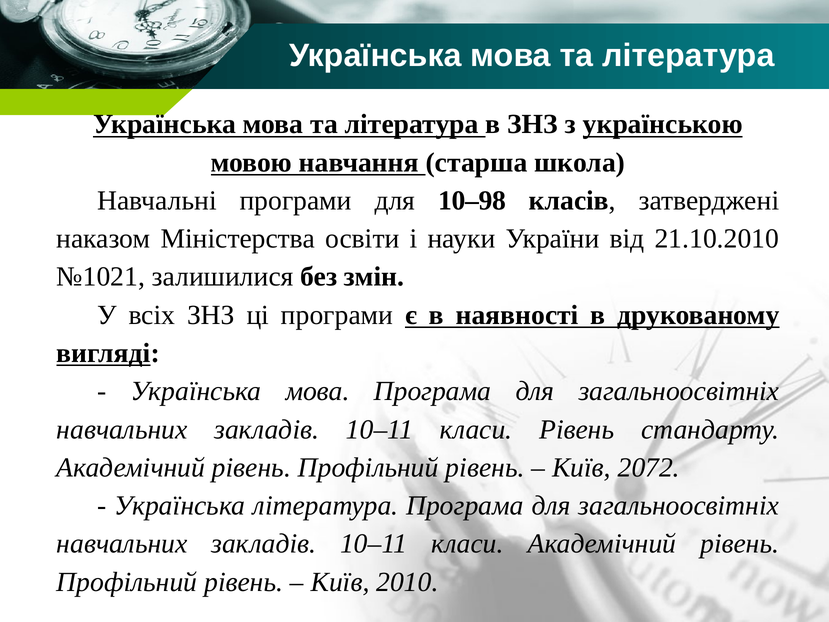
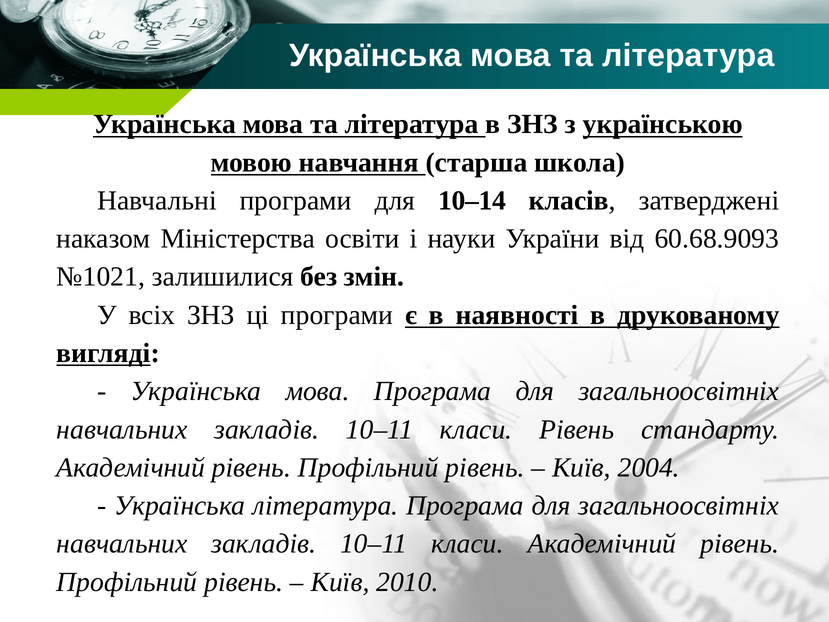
10–98: 10–98 -> 10–14
21.10.2010: 21.10.2010 -> 60.68.9093
2072: 2072 -> 2004
